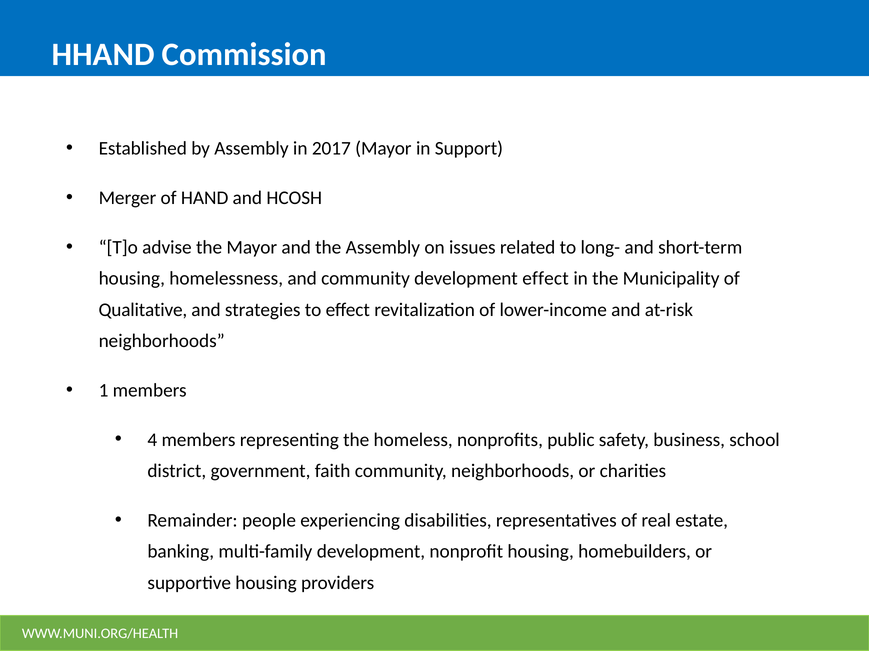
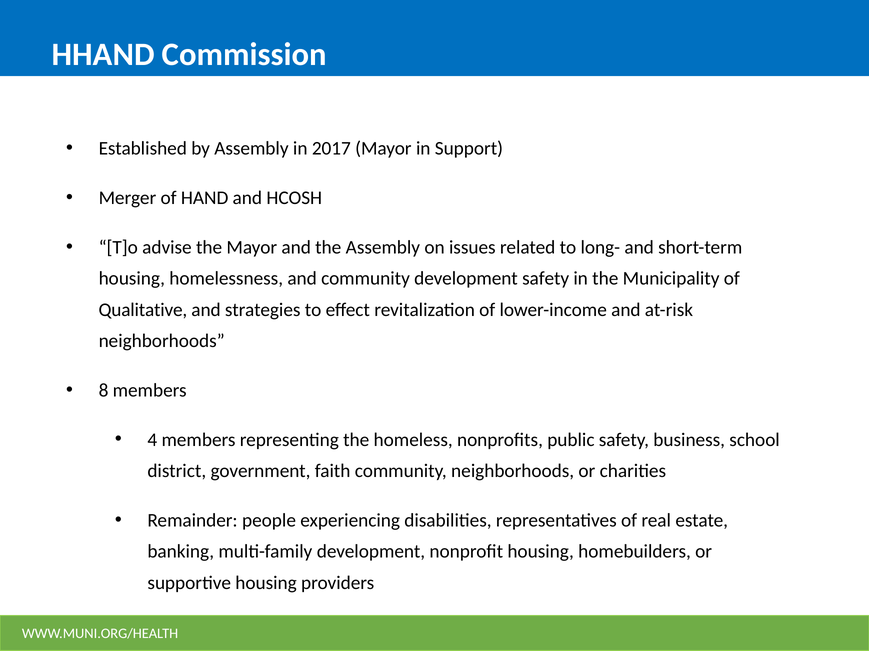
development effect: effect -> safety
1: 1 -> 8
